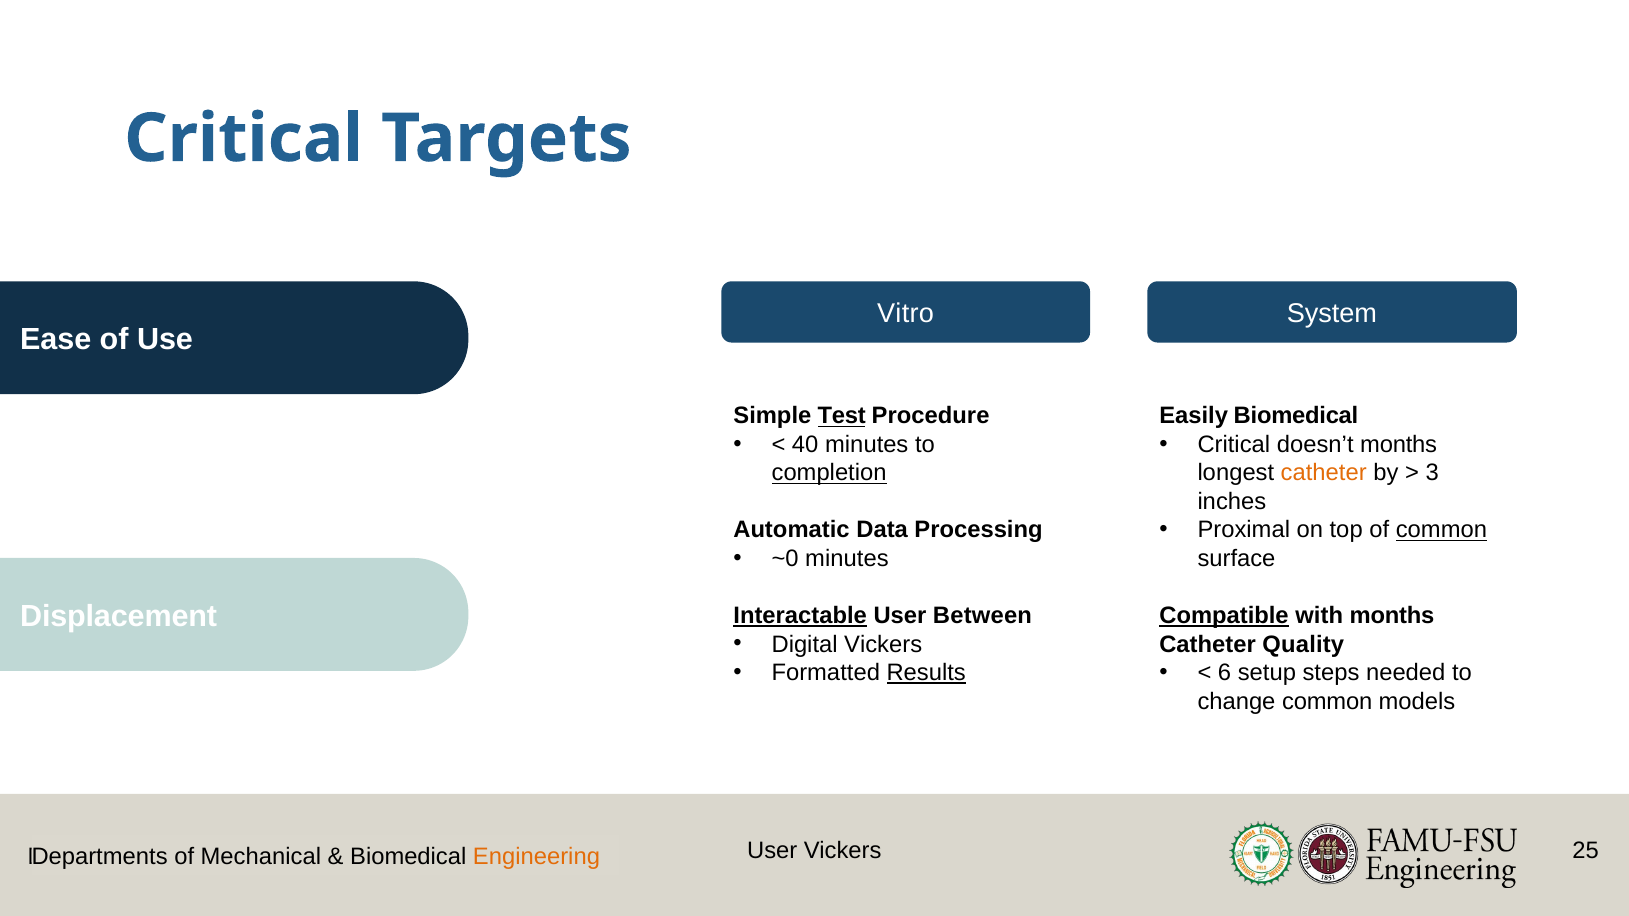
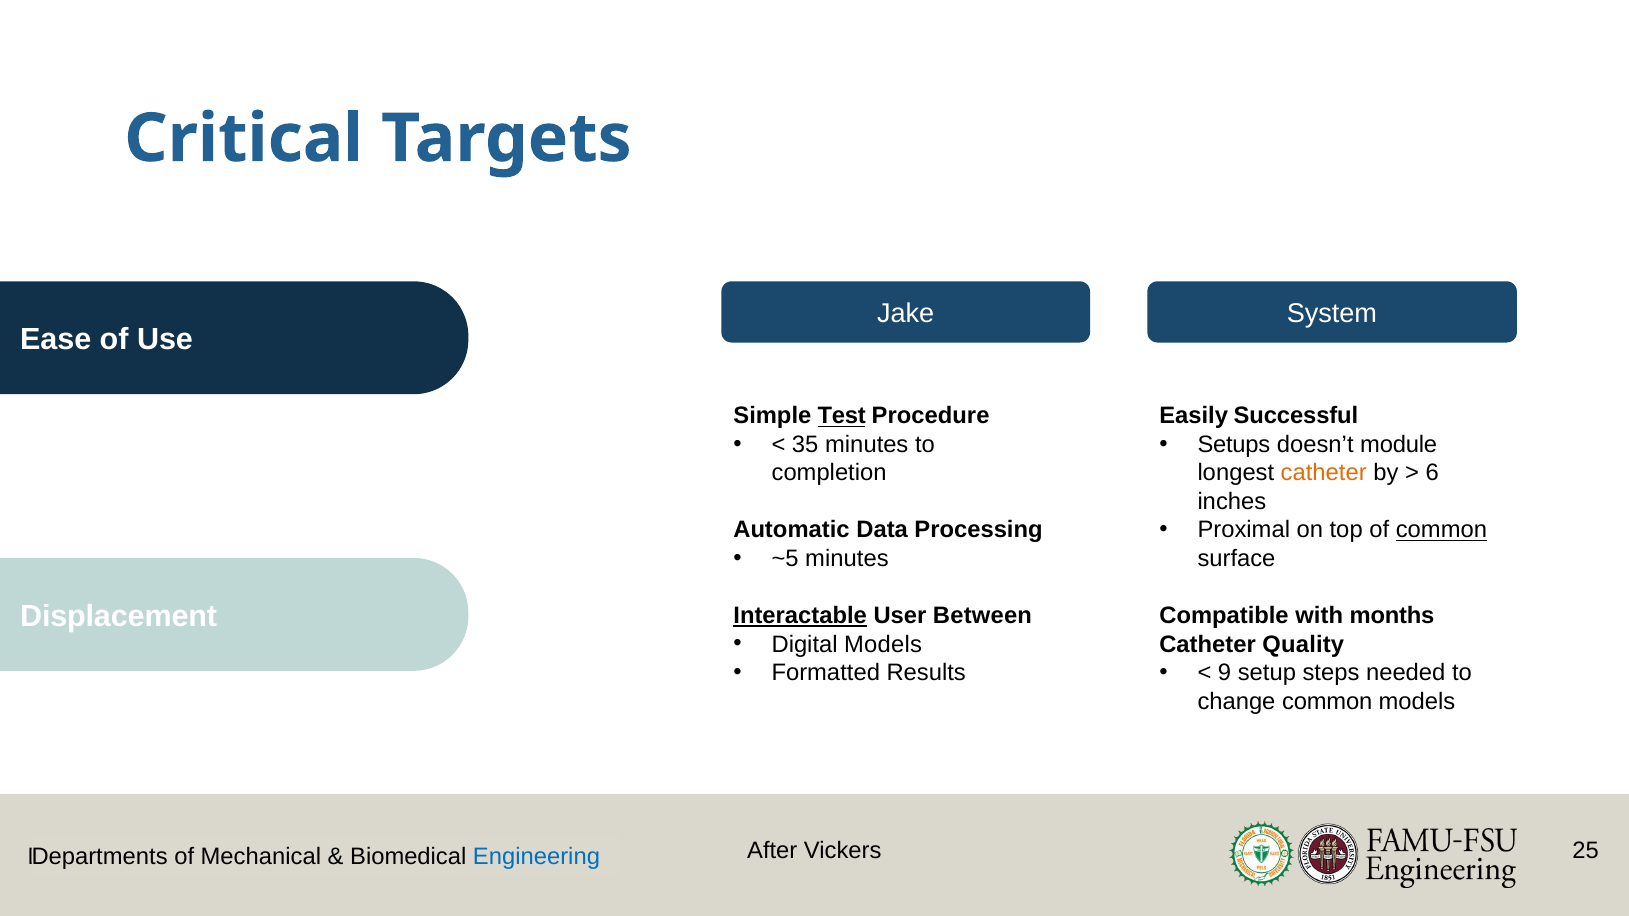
Vitro: Vitro -> Jake
Easily Biomedical: Biomedical -> Successful
40: 40 -> 35
Critical at (1234, 445): Critical -> Setups
doesn’t months: months -> module
completion underline: present -> none
3: 3 -> 6
~0: ~0 -> ~5
Compatible underline: present -> none
Digital Vickers: Vickers -> Models
Results underline: present -> none
6: 6 -> 9
User at (772, 851): User -> After
Engineering at (536, 857) colour: orange -> blue
